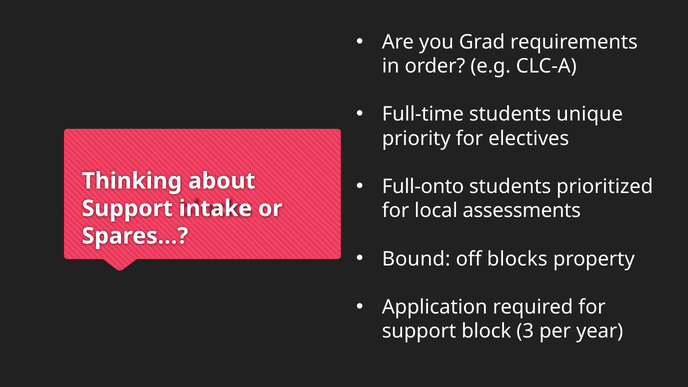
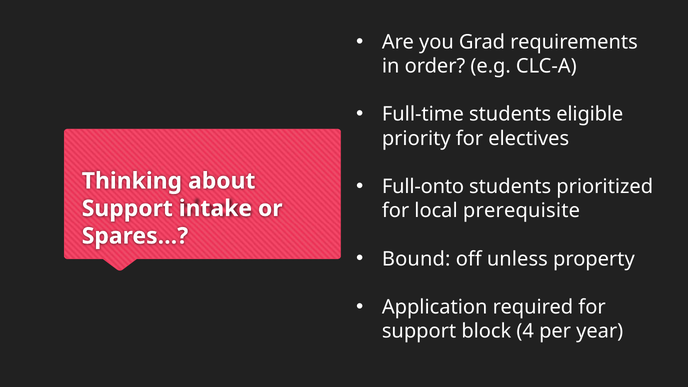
unique: unique -> eligible
assessments: assessments -> prerequisite
blocks: blocks -> unless
3: 3 -> 4
